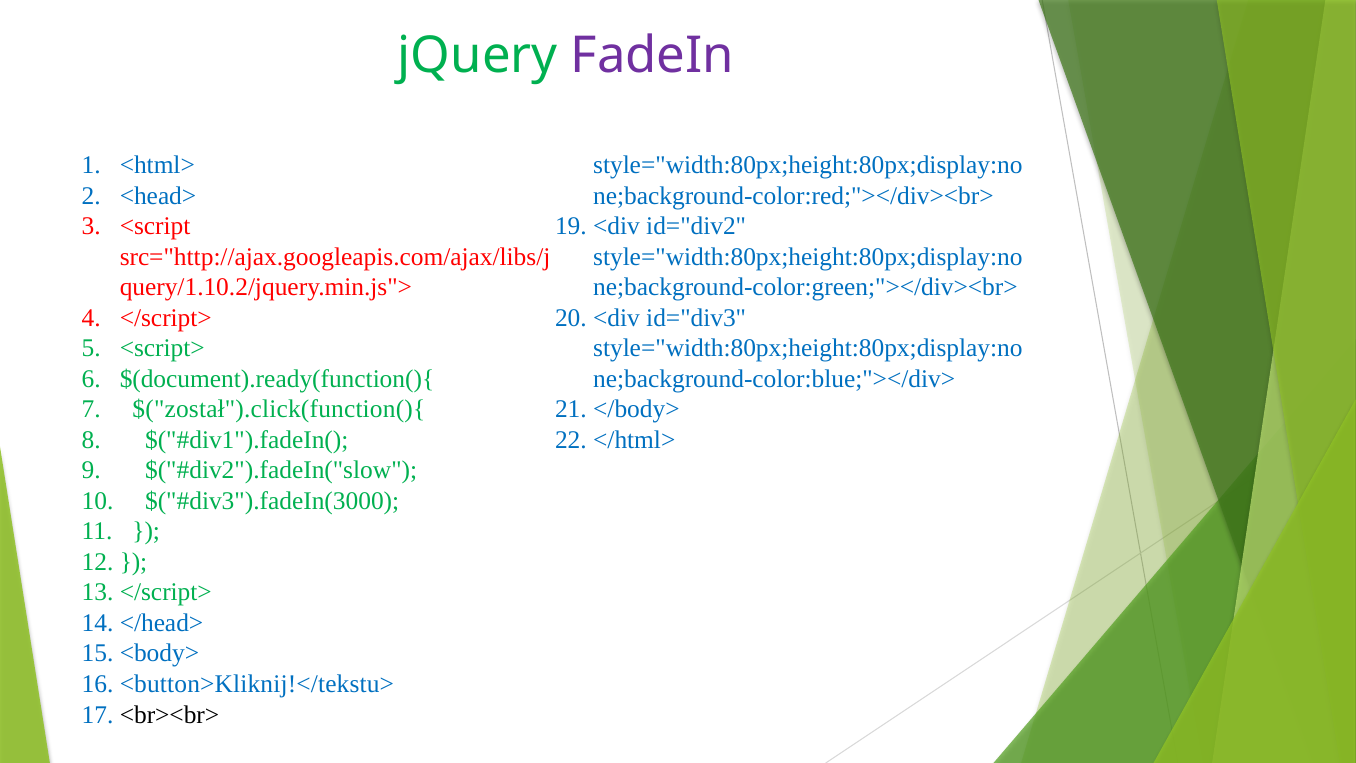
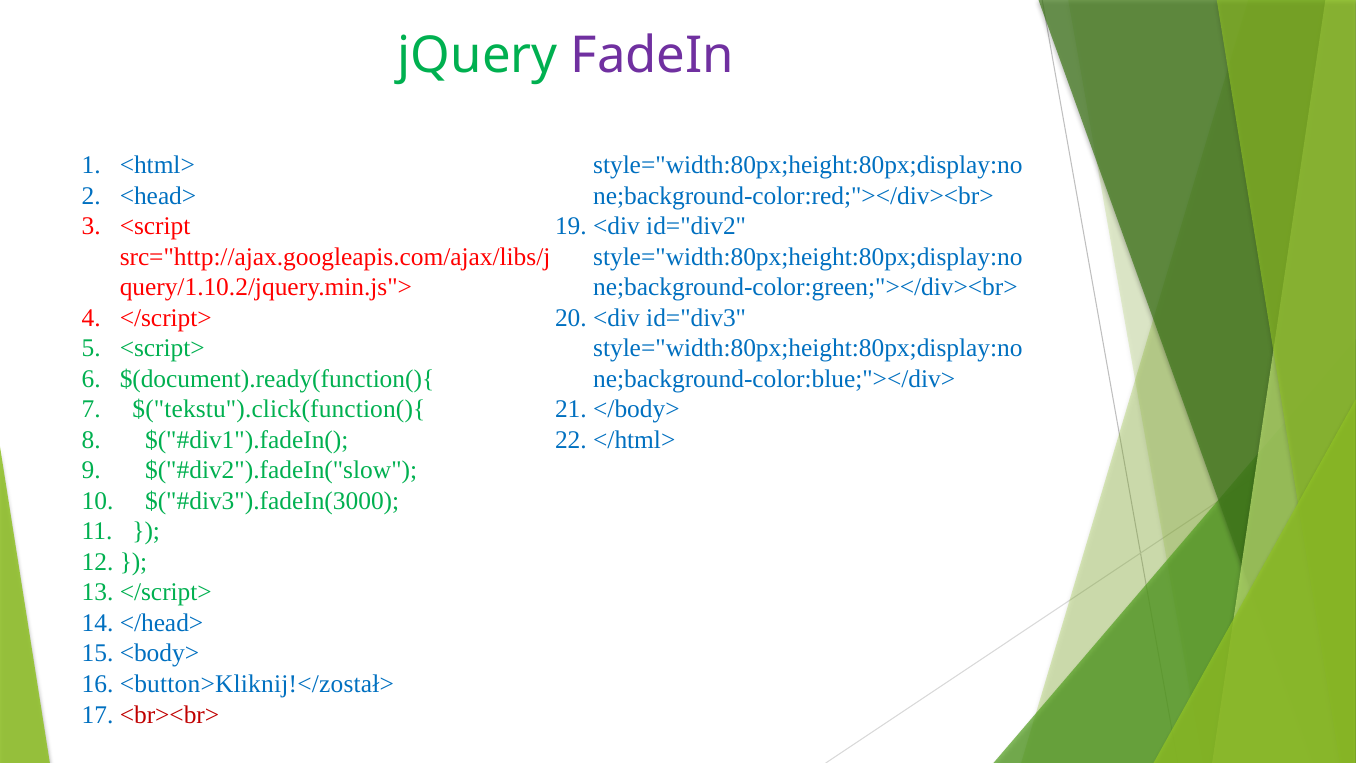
$("został").click(function(){: $("został").click(function(){ -> $("tekstu").click(function(){
<button>Kliknij!</tekstu>: <button>Kliknij!</tekstu> -> <button>Kliknij!</został>
<br><br> colour: black -> red
